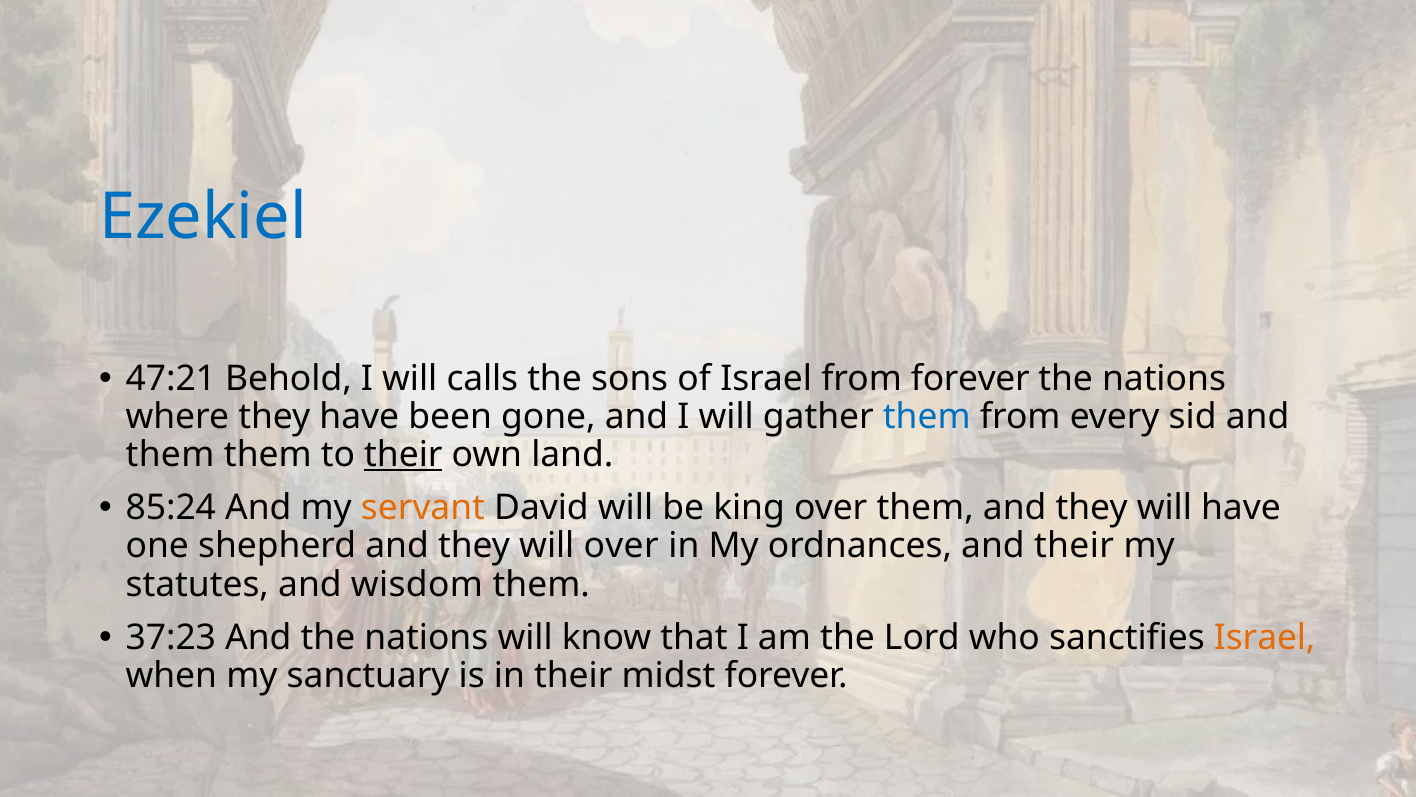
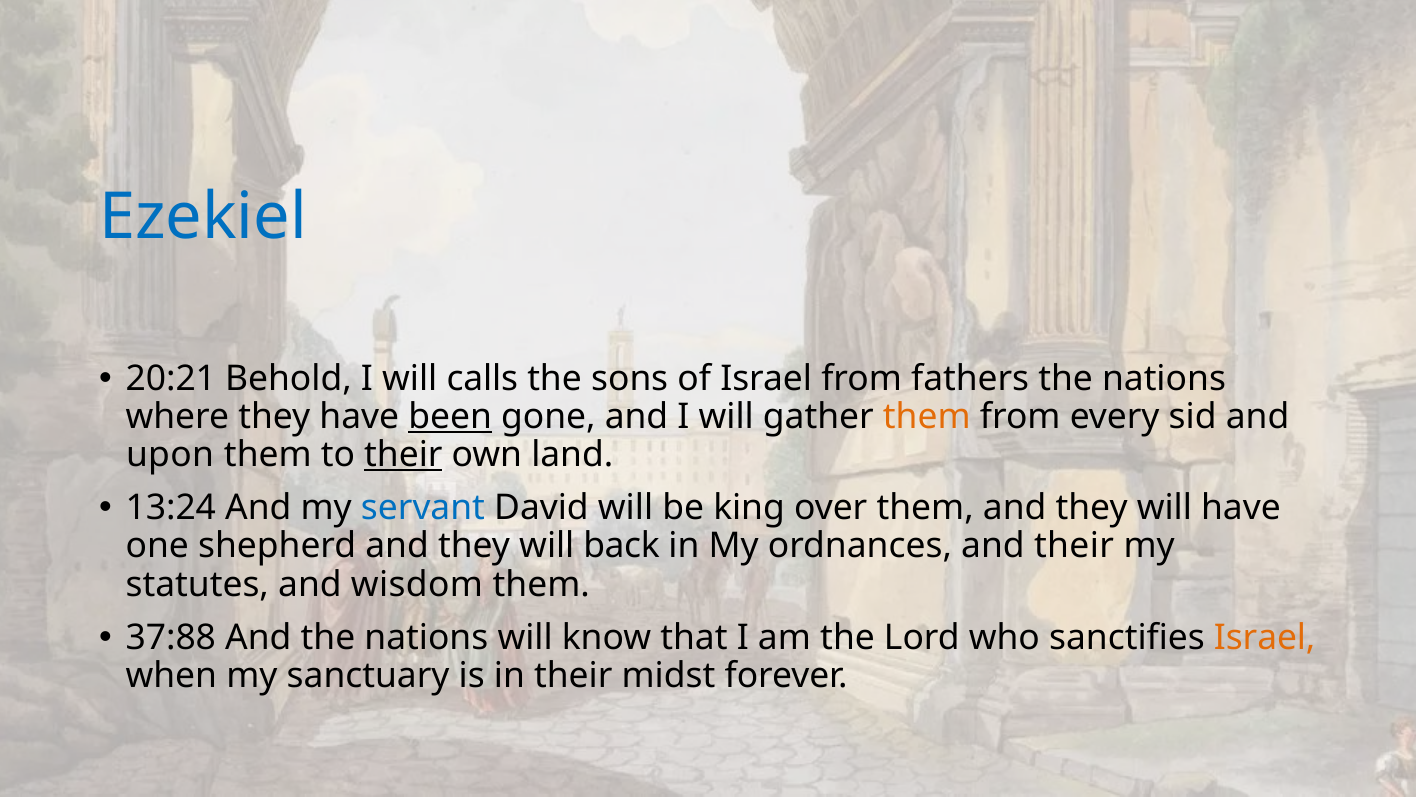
47:21: 47:21 -> 20:21
from forever: forever -> fathers
been underline: none -> present
them at (927, 416) colour: blue -> orange
them at (170, 455): them -> upon
85:24: 85:24 -> 13:24
servant colour: orange -> blue
will over: over -> back
37:23: 37:23 -> 37:88
